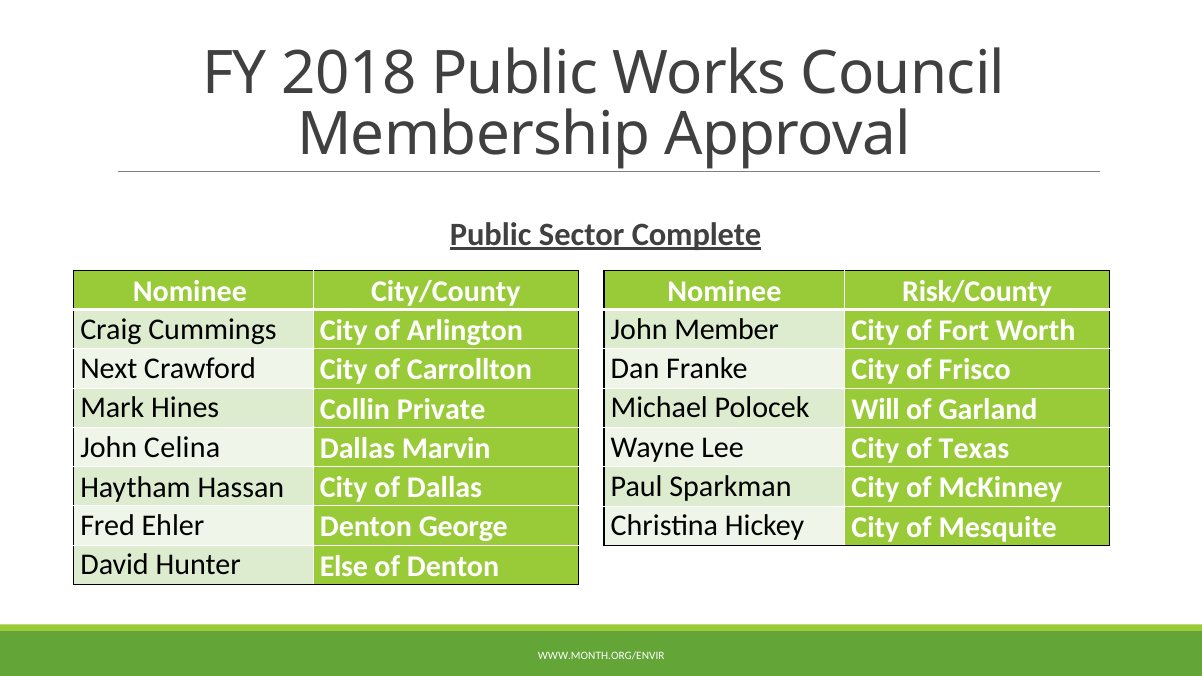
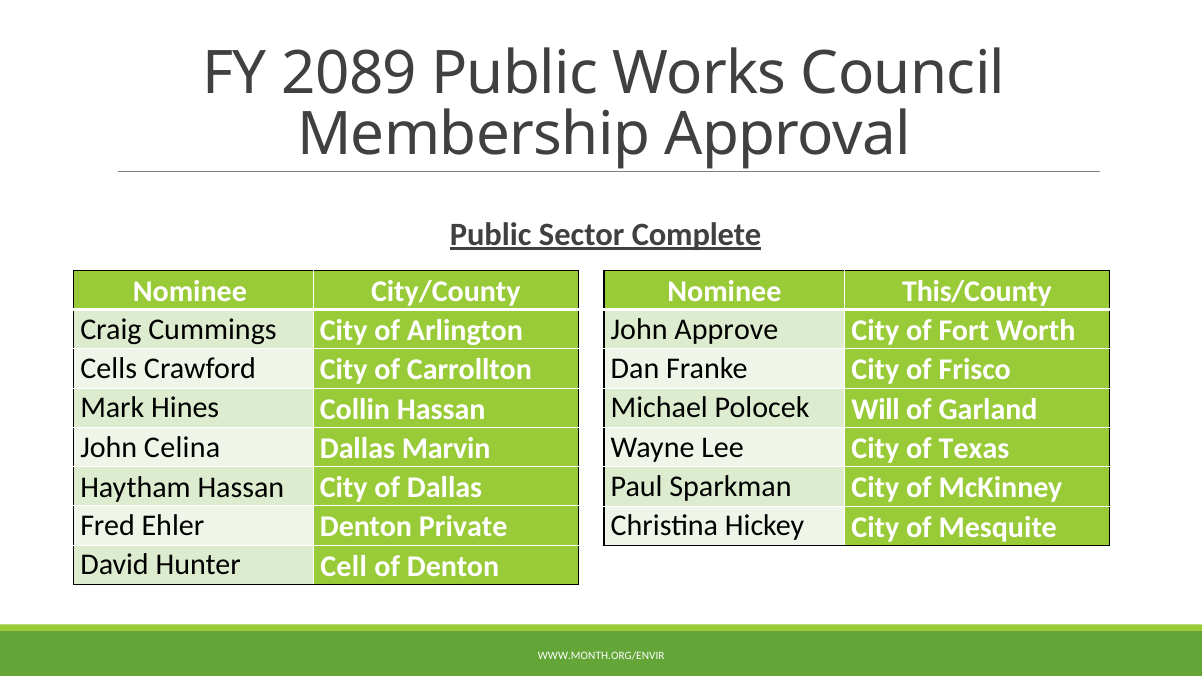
2018: 2018 -> 2089
Risk/County: Risk/County -> This/County
Member: Member -> Approve
Next: Next -> Cells
Collin Private: Private -> Hassan
George: George -> Private
Else: Else -> Cell
